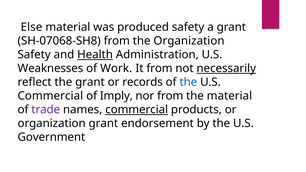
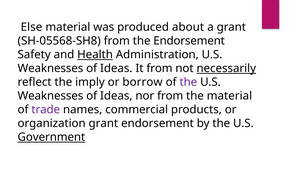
produced safety: safety -> about
SH-07068-SH8: SH-07068-SH8 -> SH-05568-SH8
the Organization: Organization -> Endorsement
Work at (116, 68): Work -> Ideas
the grant: grant -> imply
records: records -> borrow
the at (188, 82) colour: blue -> purple
Commercial at (50, 96): Commercial -> Weaknesses
Imply at (116, 96): Imply -> Ideas
commercial at (137, 110) underline: present -> none
Government underline: none -> present
